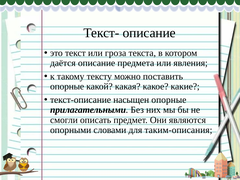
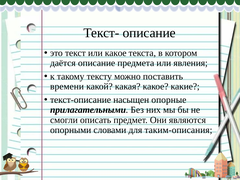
или гроза: гроза -> какое
опорные at (67, 86): опорные -> времени
